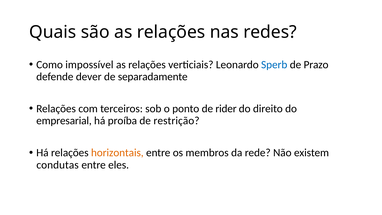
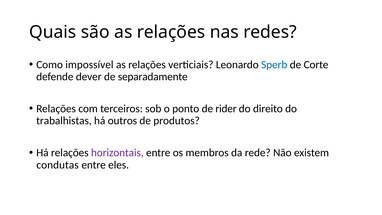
Prazo: Prazo -> Corte
empresarial: empresarial -> trabalhistas
proíba: proíba -> outros
restrição: restrição -> produtos
horizontais colour: orange -> purple
